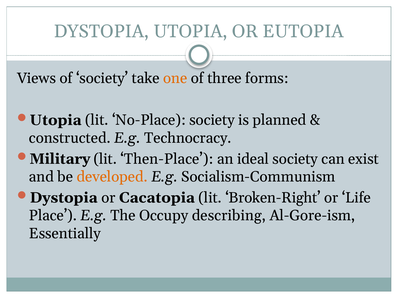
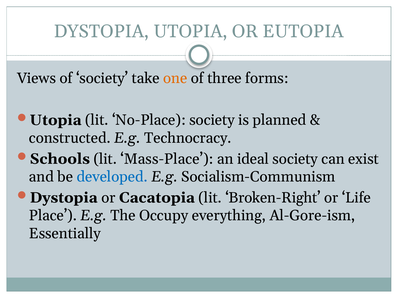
Military: Military -> Schools
Then-Place: Then-Place -> Mass-Place
developed colour: orange -> blue
describing: describing -> everything
